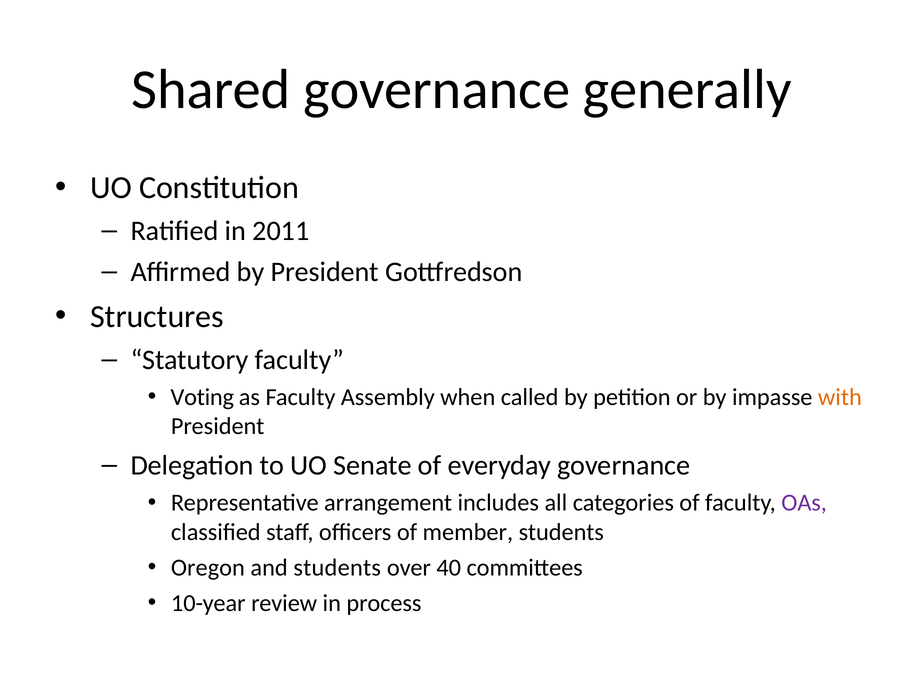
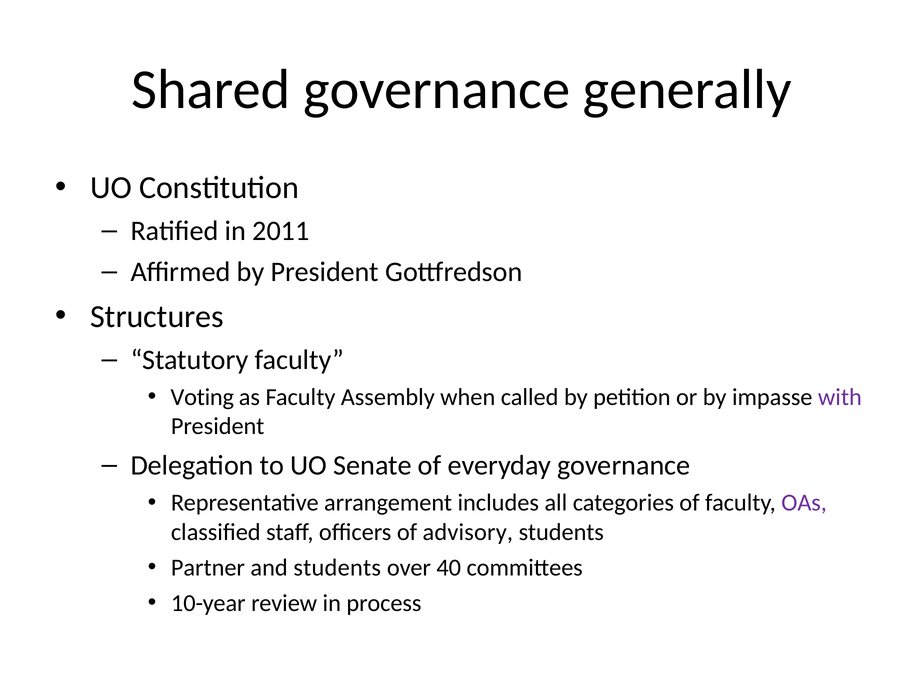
with colour: orange -> purple
member: member -> advisory
Oregon: Oregon -> Partner
